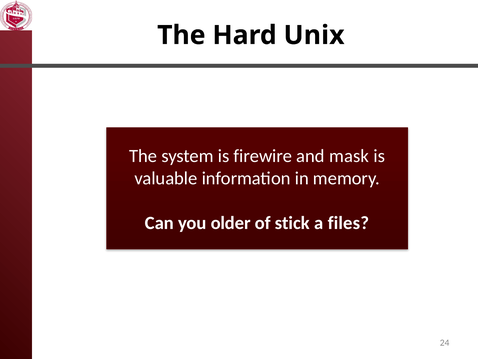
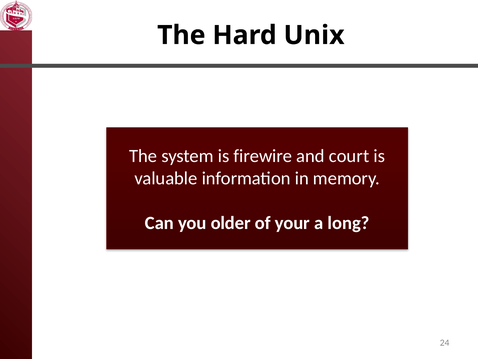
mask: mask -> court
stick: stick -> your
files: files -> long
